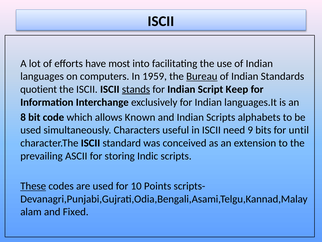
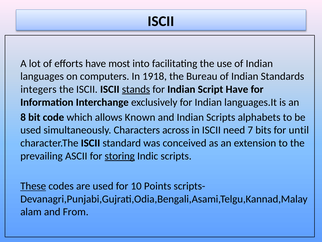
1959: 1959 -> 1918
Bureau underline: present -> none
quotient: quotient -> integers
Script Keep: Keep -> Have
useful: useful -> across
9: 9 -> 7
storing underline: none -> present
Fixed: Fixed -> From
